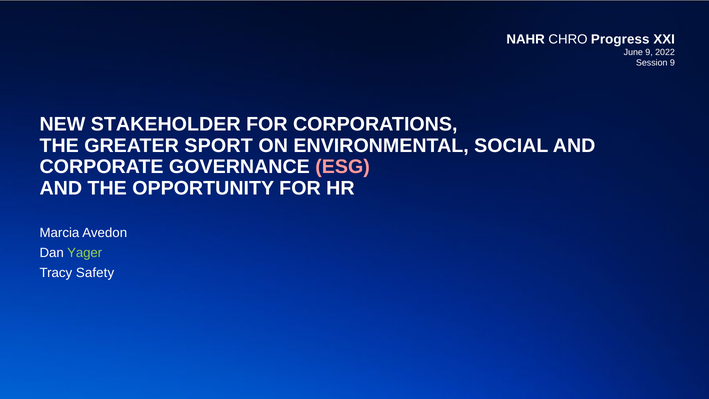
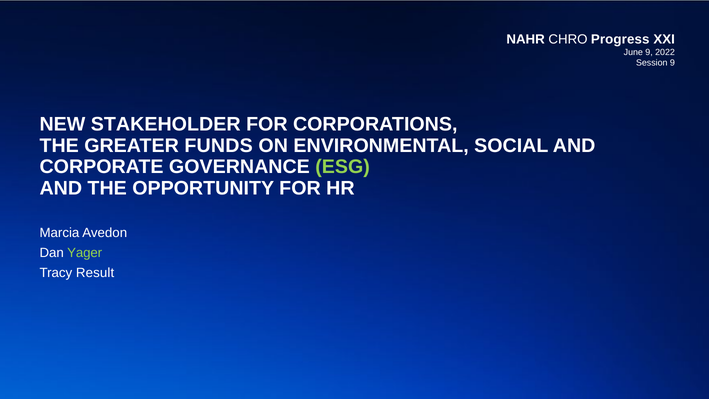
SPORT: SPORT -> FUNDS
ESG colour: pink -> light green
Safety: Safety -> Result
